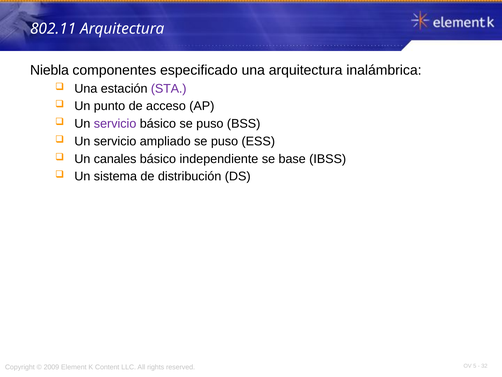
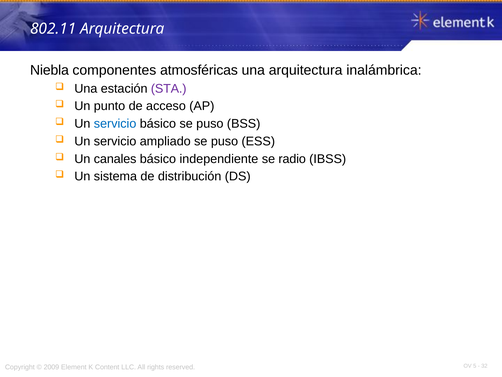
especificado: especificado -> atmosféricas
servicio at (115, 124) colour: purple -> blue
base: base -> radio
